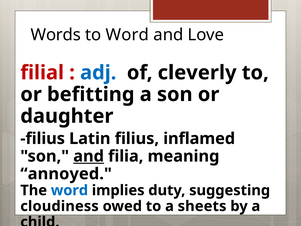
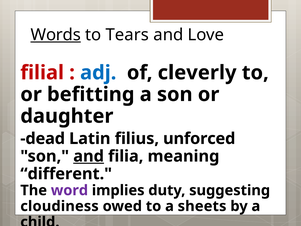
Words underline: none -> present
to Word: Word -> Tears
filius at (43, 138): filius -> dead
inflamed: inflamed -> unforced
annoyed: annoyed -> different
word at (69, 190) colour: blue -> purple
